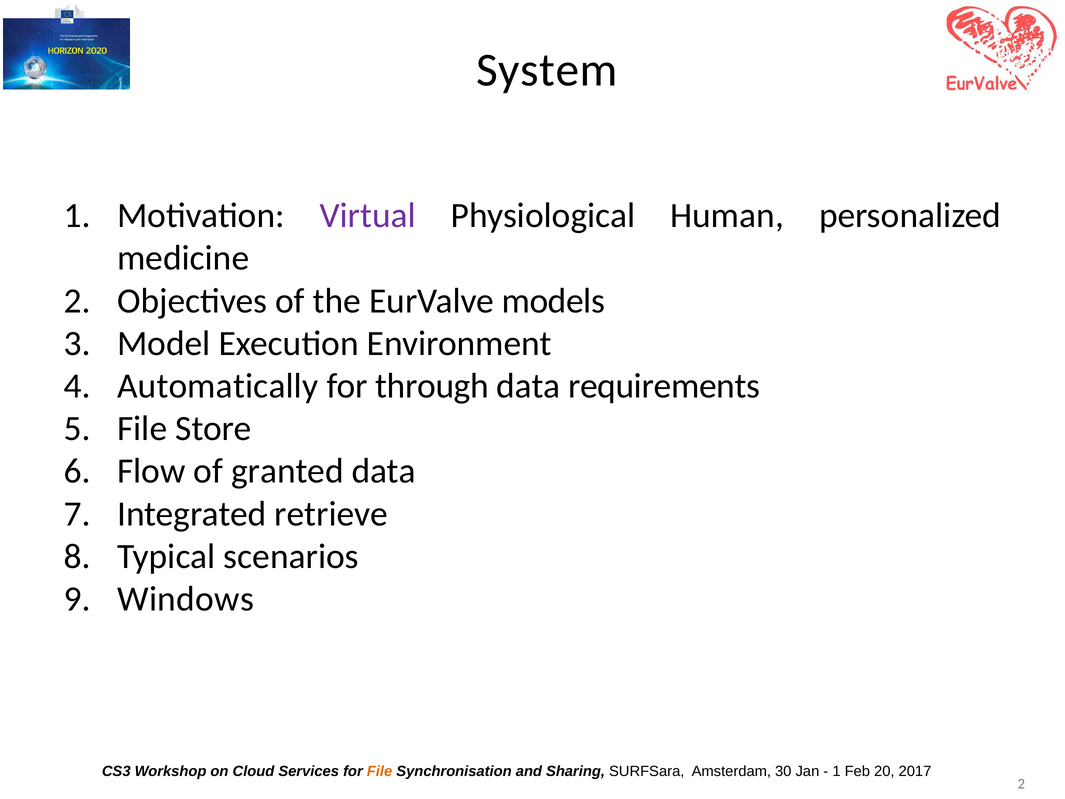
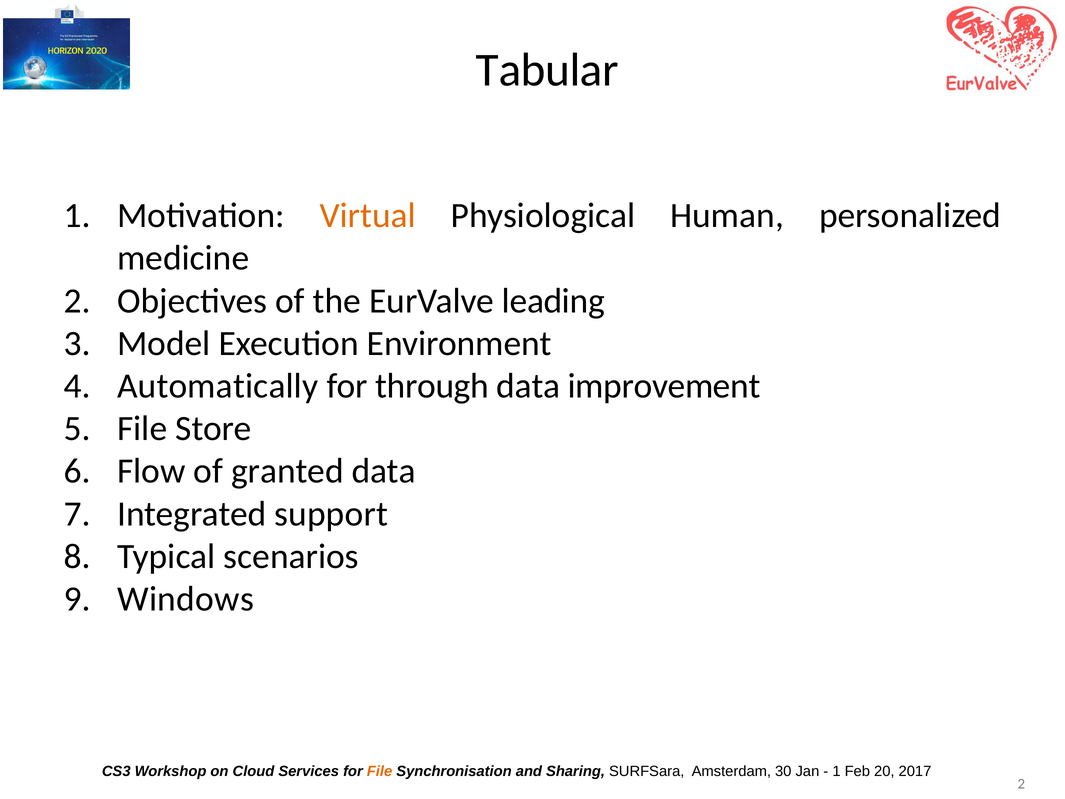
System: System -> Tabular
Virtual colour: purple -> orange
models: models -> leading
requirements: requirements -> improvement
retrieve: retrieve -> support
